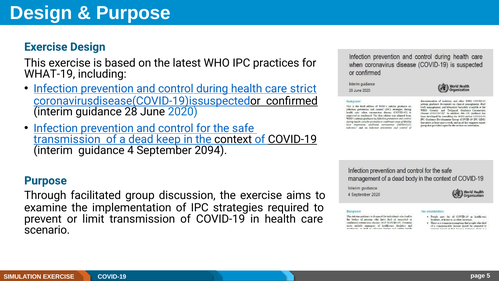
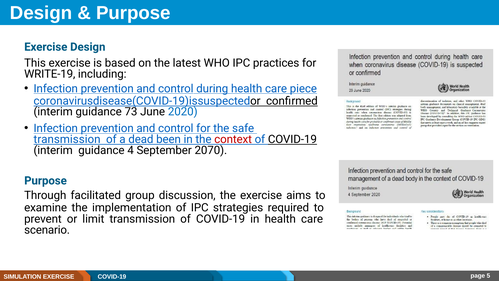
WHAT-19: WHAT-19 -> WRITE-19
strict: strict -> piece
28: 28 -> 73
keep: keep -> been
context colour: black -> red
2094: 2094 -> 2070
